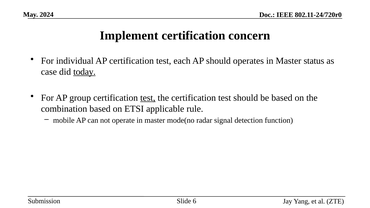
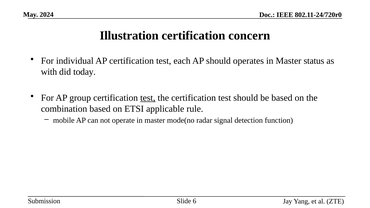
Implement: Implement -> Illustration
case: case -> with
today underline: present -> none
